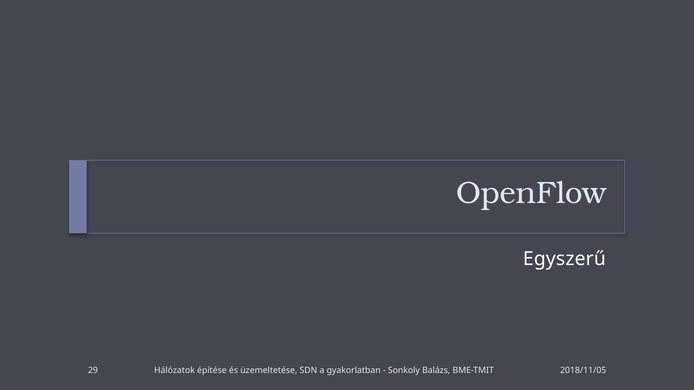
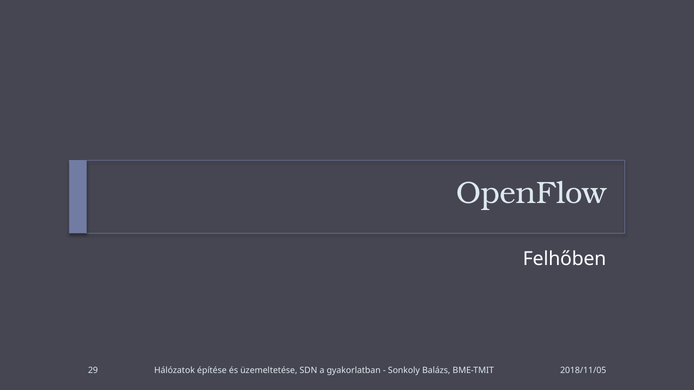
Egyszerű: Egyszerű -> Felhőben
